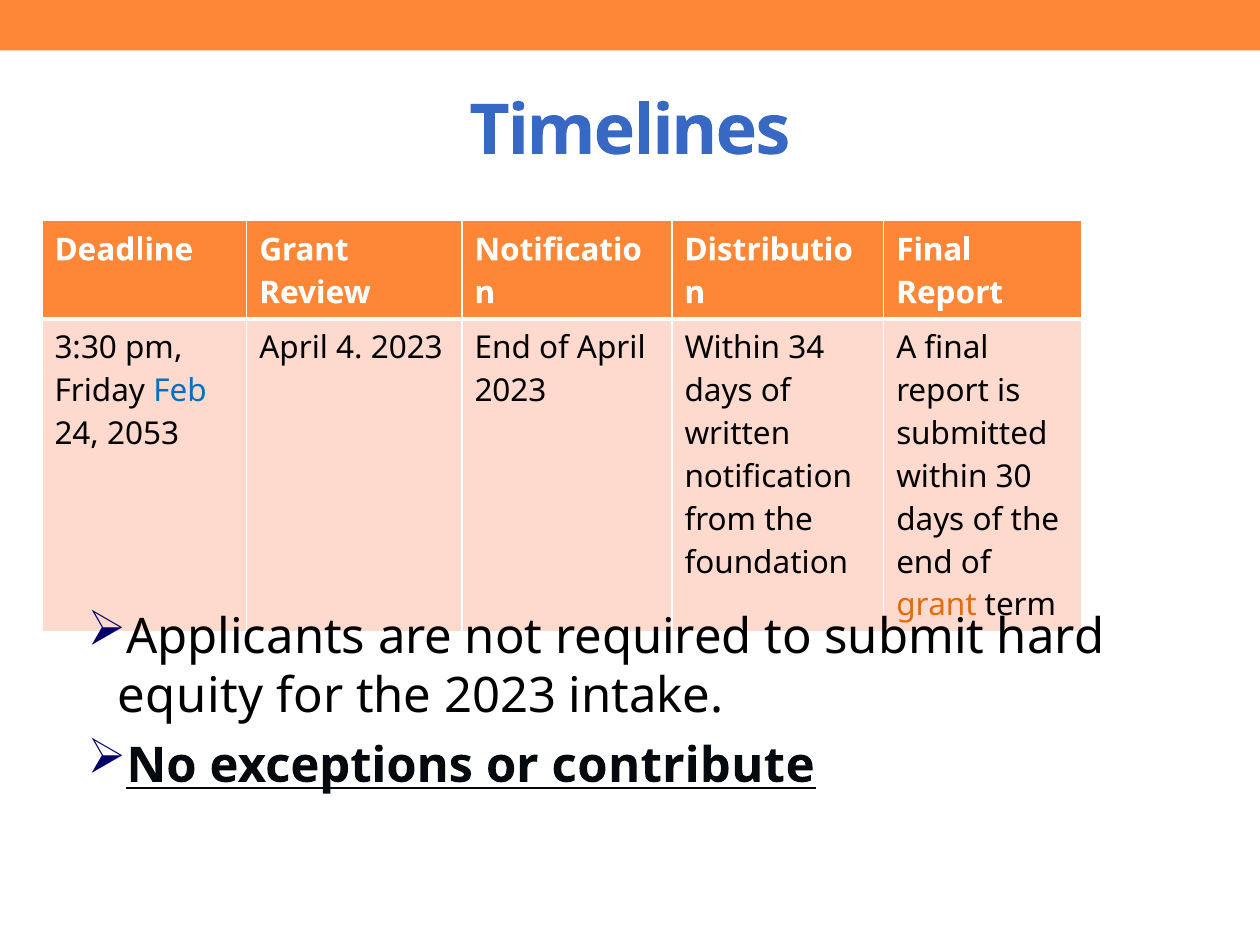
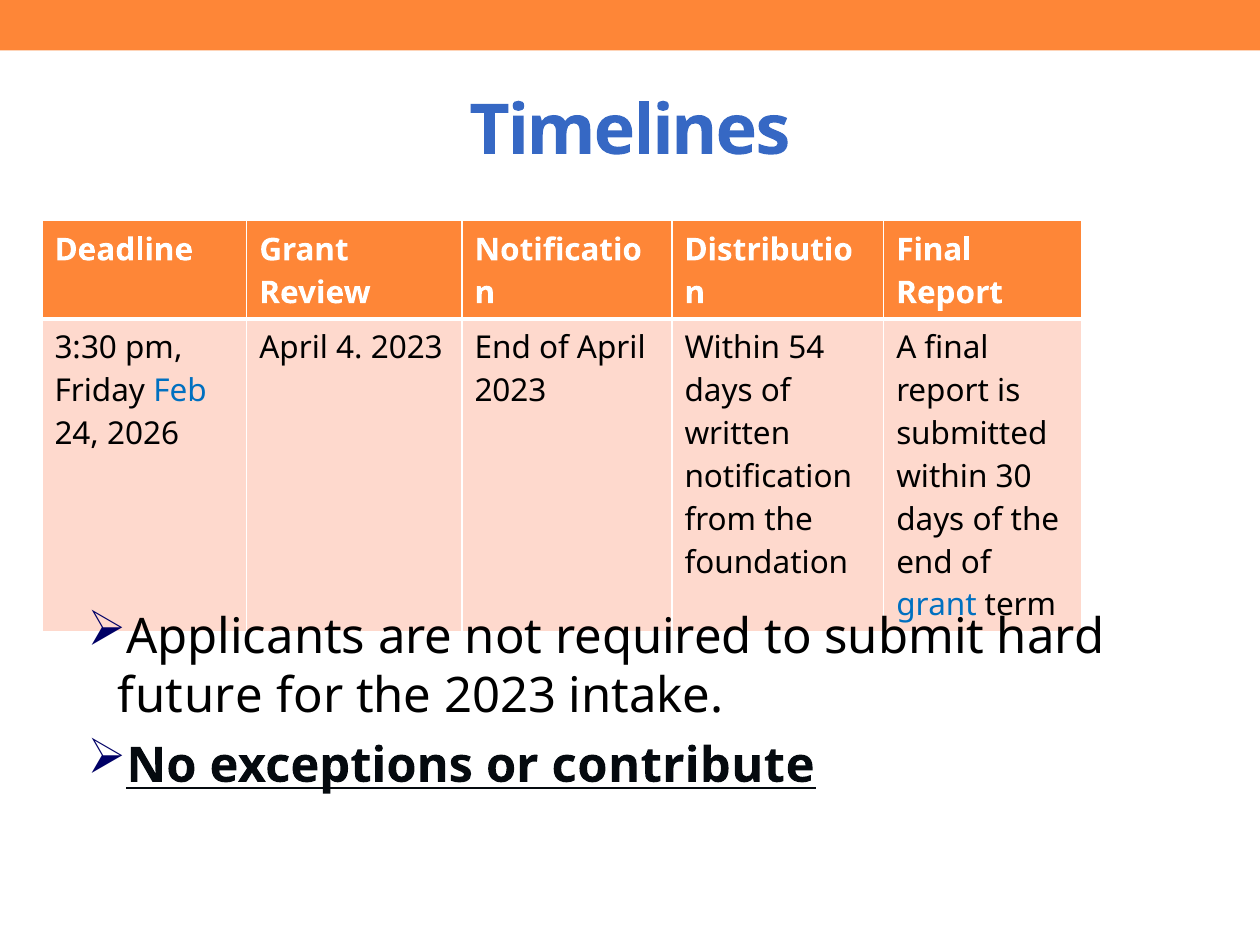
34: 34 -> 54
2053: 2053 -> 2026
grant at (936, 606) colour: orange -> blue
equity: equity -> future
